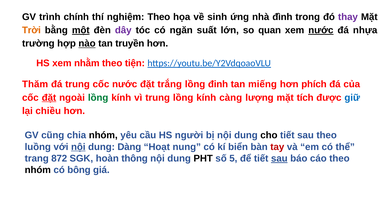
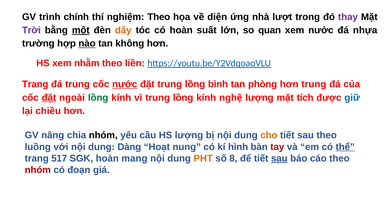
sinh: sinh -> diện
đình: đình -> lượt
Trời colour: orange -> purple
dây colour: purple -> orange
có ngăn: ngăn -> hoàn
nước at (321, 30) underline: present -> none
truyền: truyền -> không
tiện: tiện -> liền
Thăm at (35, 84): Thăm -> Trang
nước at (125, 84) underline: none -> present
đặt trắng: trắng -> trung
đinh: đinh -> bình
miếng: miếng -> phòng
hơn phích: phích -> trung
càng: càng -> nghệ
cũng: cũng -> nâng
HS người: người -> lượng
cho colour: black -> orange
nội at (78, 147) underline: present -> none
biển: biển -> hình
thể underline: none -> present
872: 872 -> 517
thông: thông -> mang
PHT colour: black -> orange
5: 5 -> 8
nhóm at (38, 170) colour: black -> red
bông: bông -> đoạn
